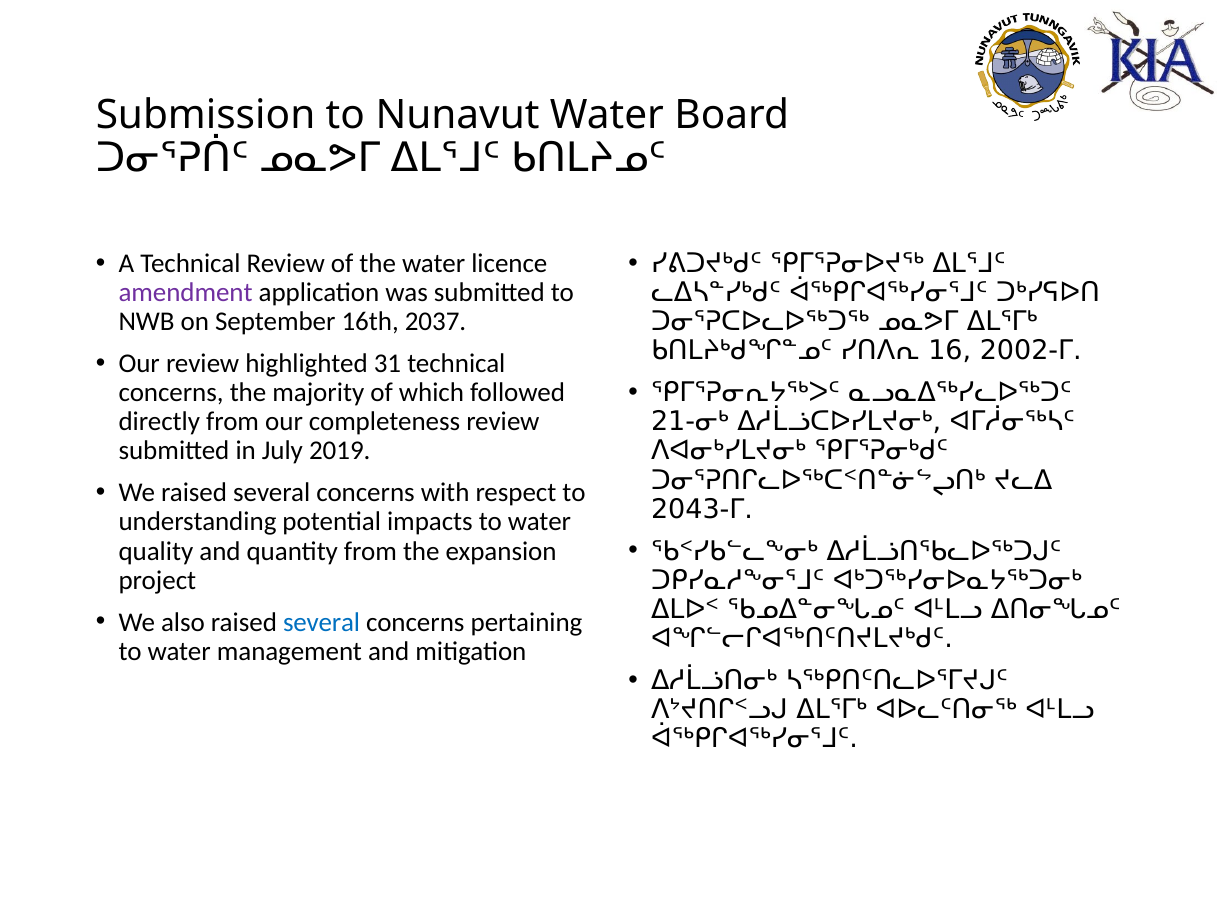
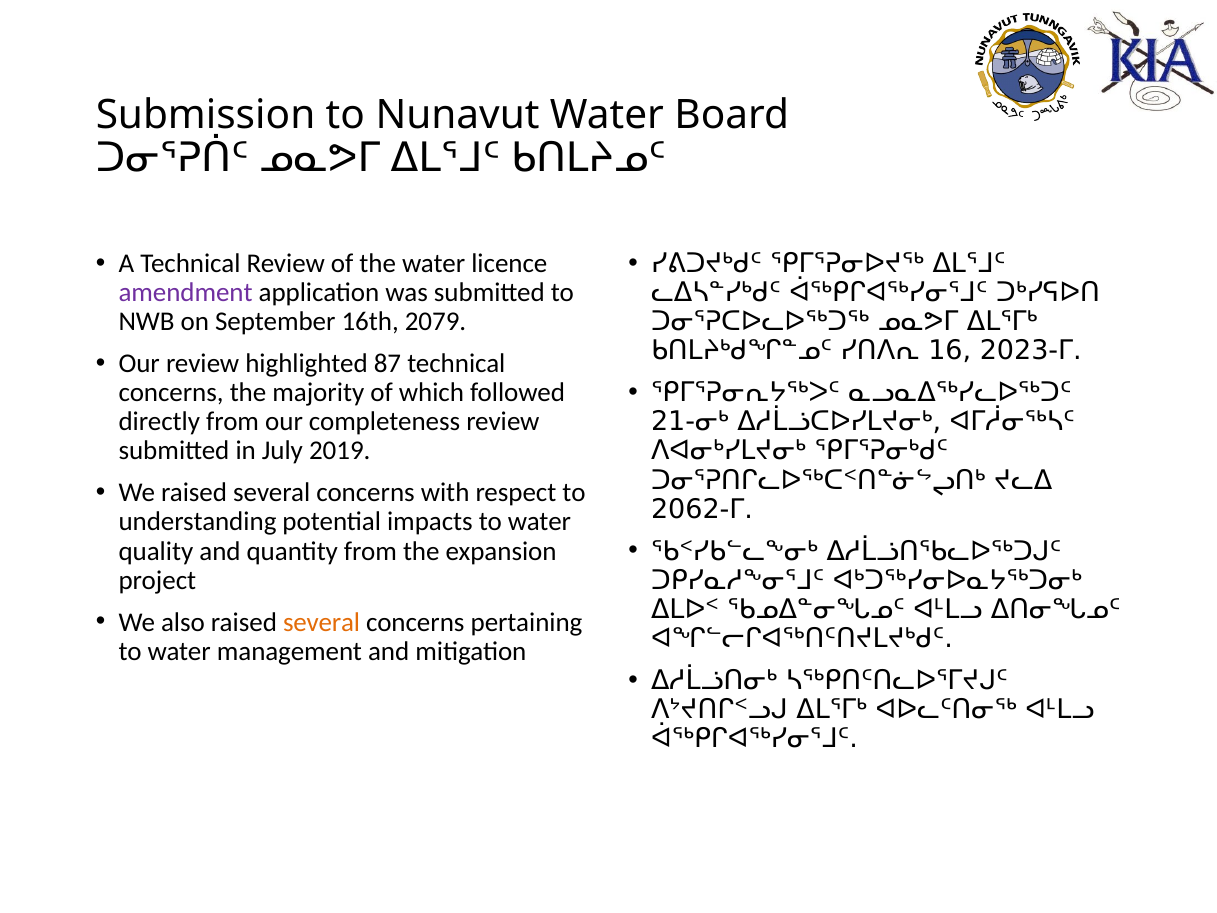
2037: 2037 -> 2079
2002-ᒥ: 2002-ᒥ -> 2023-ᒥ
31: 31 -> 87
2043-ᒥ: 2043-ᒥ -> 2062-ᒥ
several at (322, 622) colour: blue -> orange
